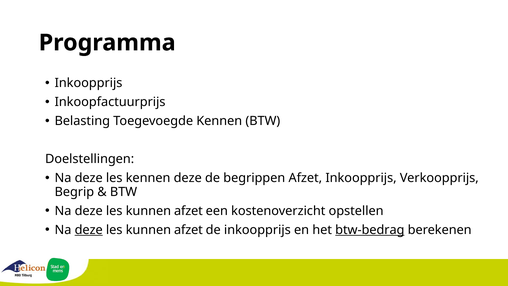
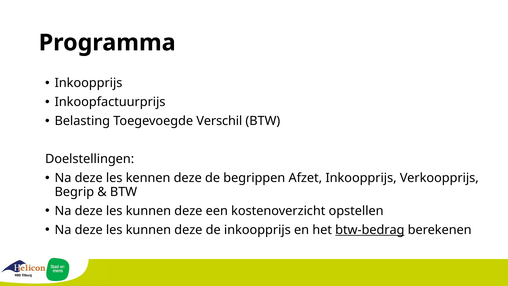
Toegevoegde Kennen: Kennen -> Verschil
afzet at (188, 211): afzet -> deze
deze at (89, 230) underline: present -> none
afzet at (188, 230): afzet -> deze
